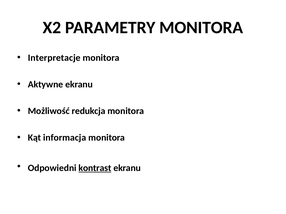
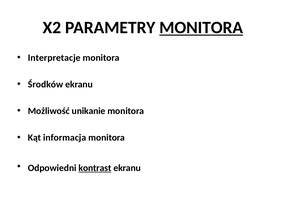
MONITORA at (201, 28) underline: none -> present
Aktywne: Aktywne -> Środków
redukcja: redukcja -> unikanie
